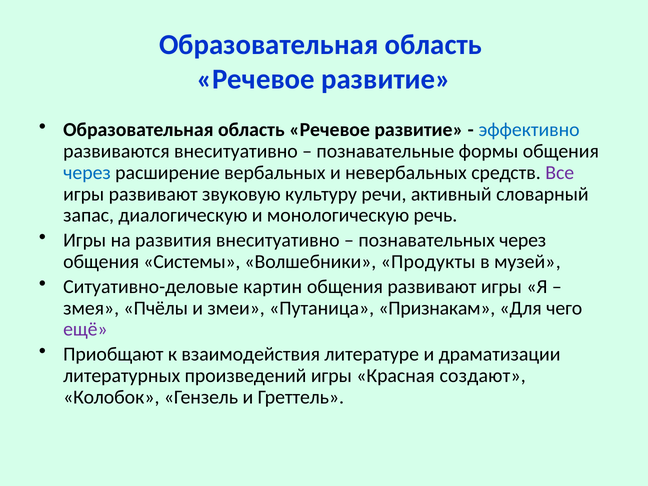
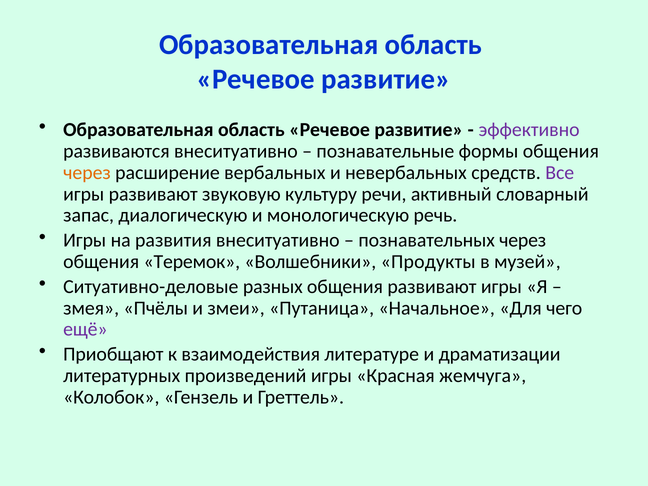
эффективно colour: blue -> purple
через at (87, 173) colour: blue -> orange
Системы: Системы -> Теремок
картин: картин -> разных
Признакам: Признакам -> Начальное
создают: создают -> жемчуга
